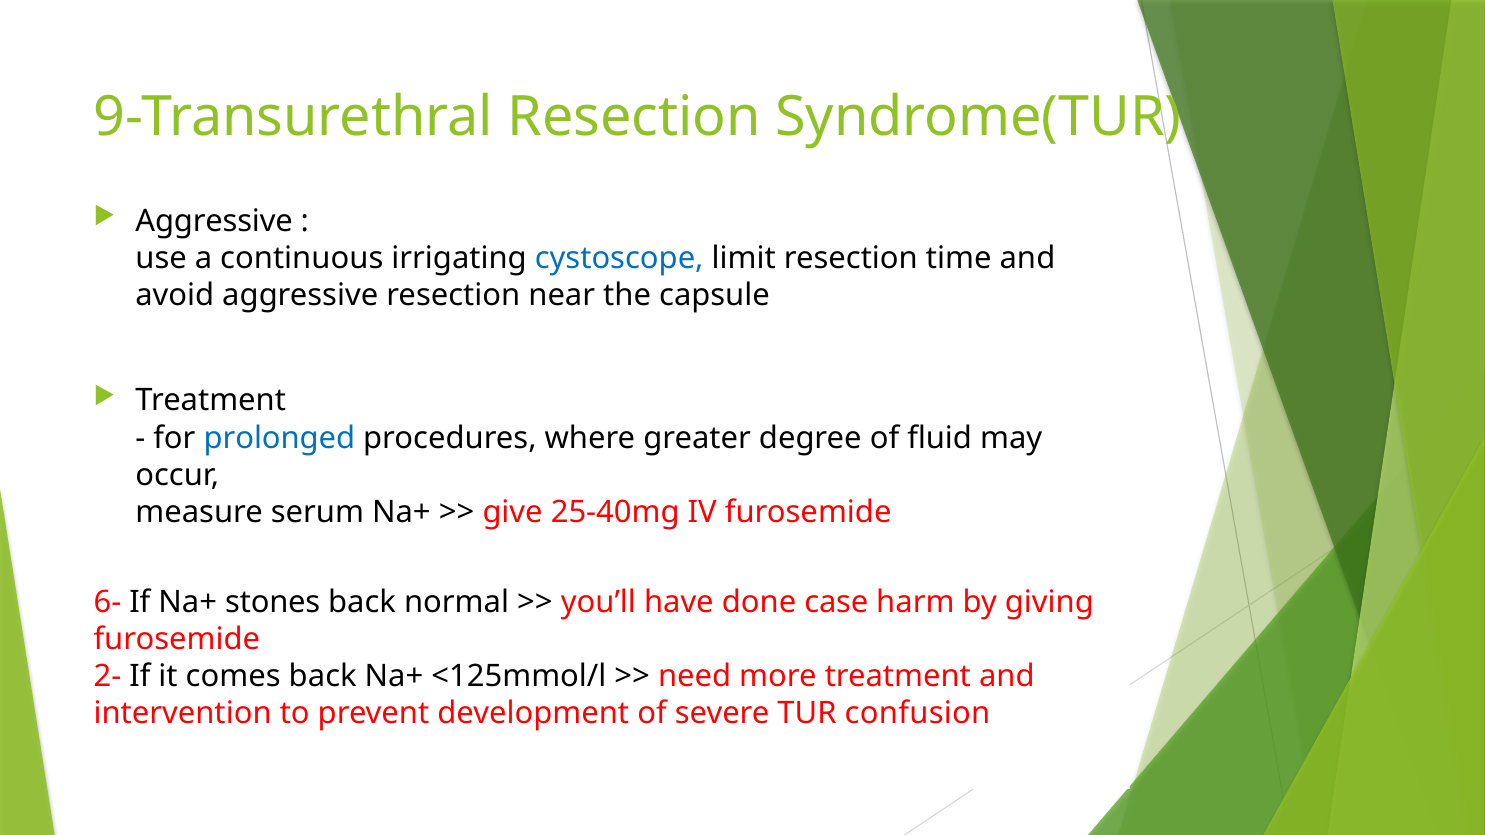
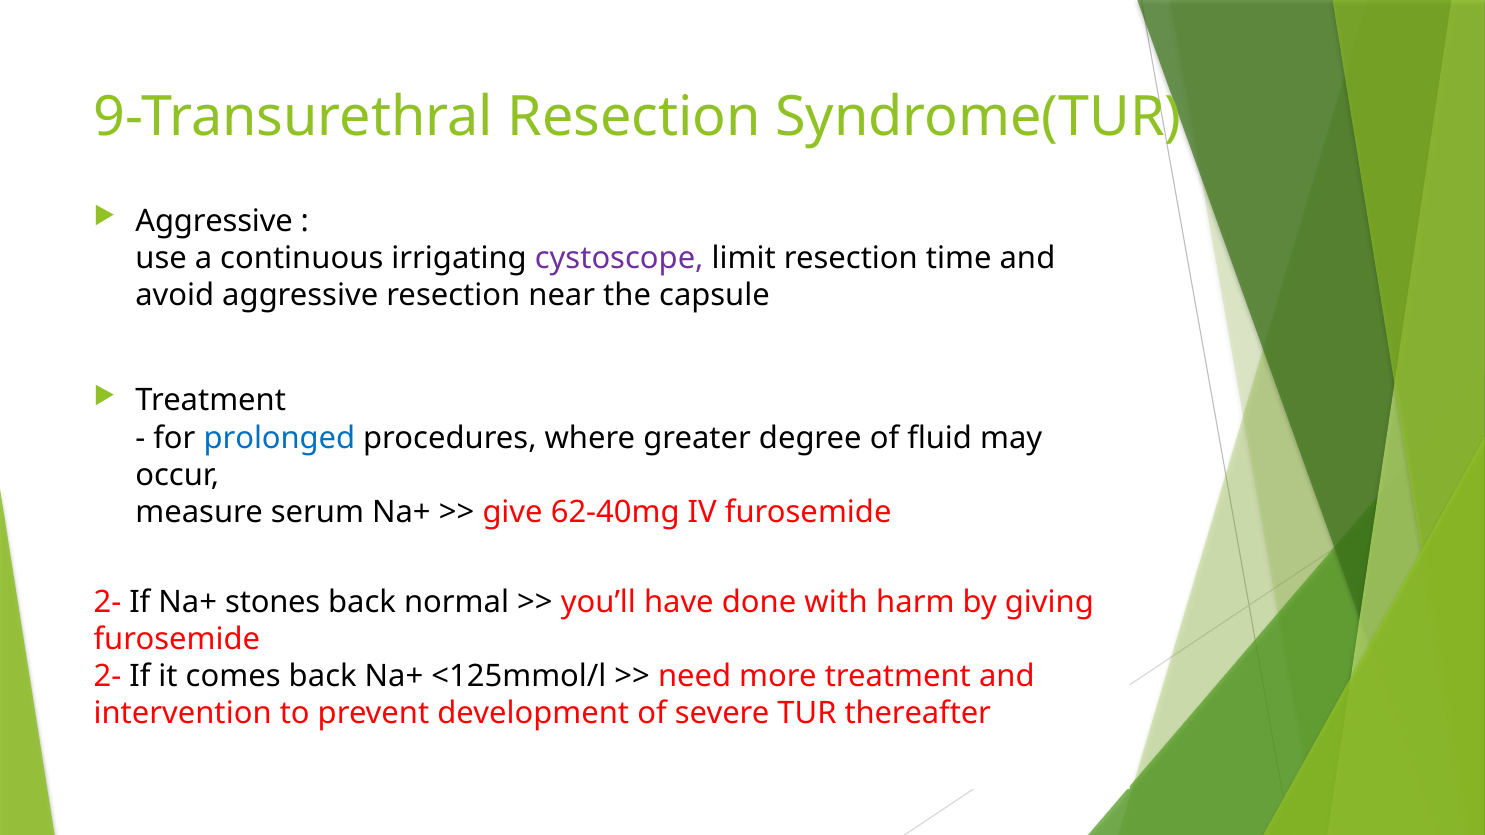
cystoscope colour: blue -> purple
25-40mg: 25-40mg -> 62-40mg
6- at (107, 602): 6- -> 2-
case: case -> with
confusion: confusion -> thereafter
